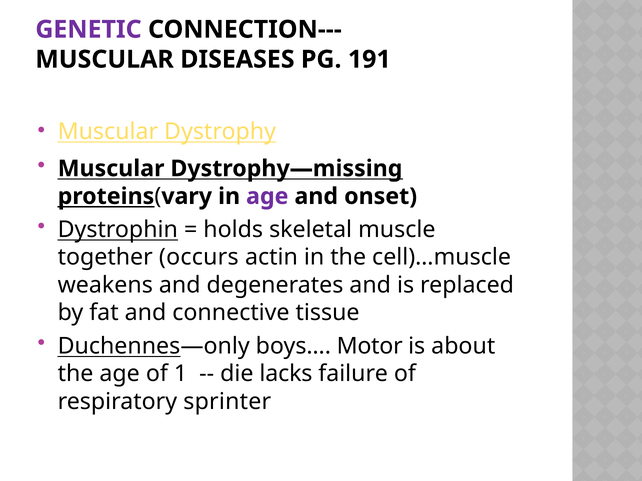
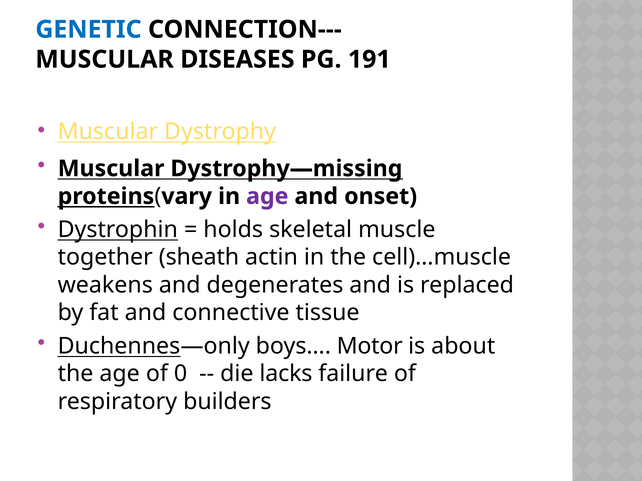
GENETIC colour: purple -> blue
occurs: occurs -> sheath
1: 1 -> 0
sprinter: sprinter -> builders
